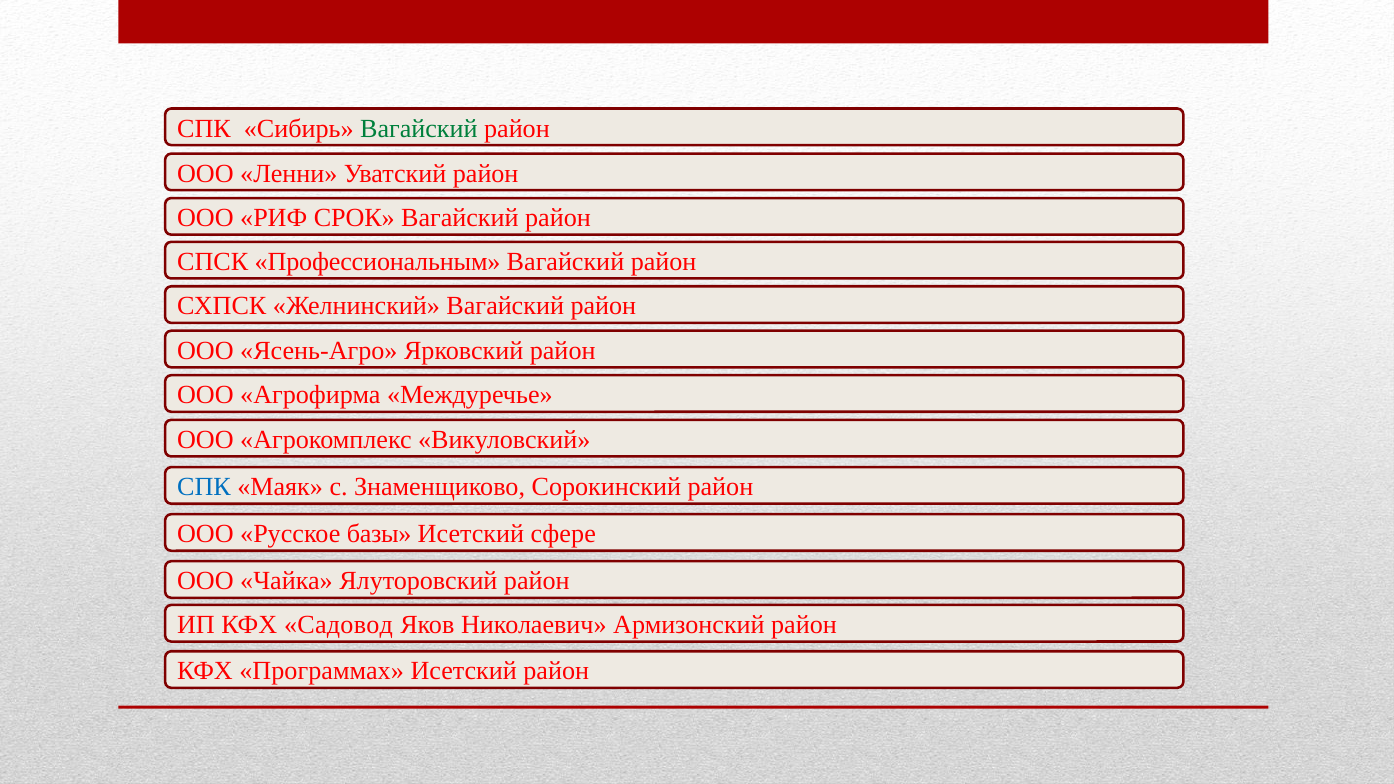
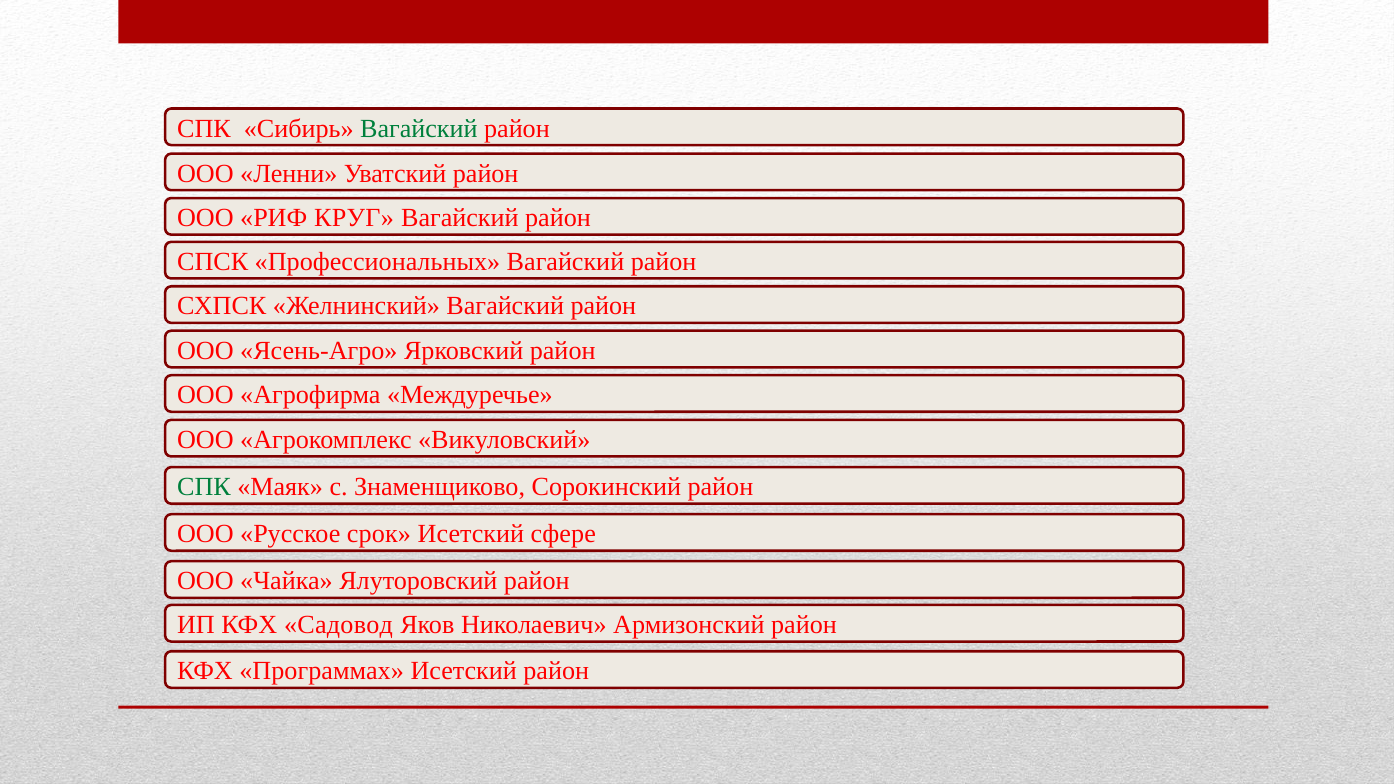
СРОК: СРОК -> КРУГ
Профессиональным: Профессиональным -> Профессиональных
СПК at (204, 487) colour: blue -> green
базы: базы -> срок
